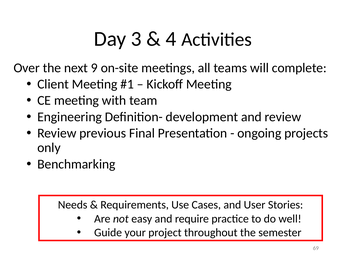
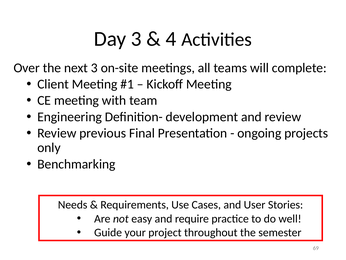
next 9: 9 -> 3
